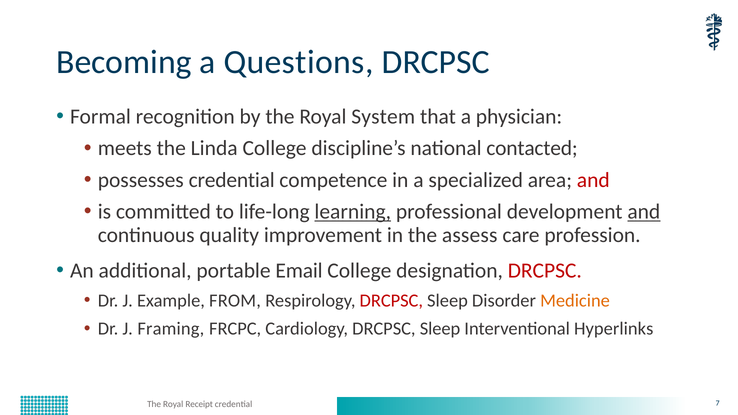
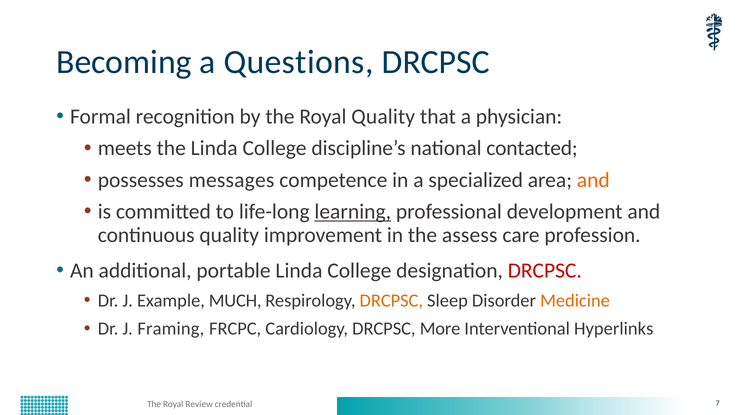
Royal System: System -> Quality
possesses credential: credential -> messages
and at (593, 180) colour: red -> orange
and at (644, 212) underline: present -> none
portable Email: Email -> Linda
FROM: FROM -> MUCH
DRCPSC at (391, 301) colour: red -> orange
Cardiology DRCPSC Sleep: Sleep -> More
Receipt: Receipt -> Review
